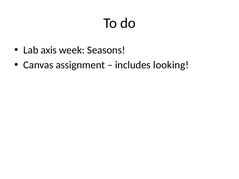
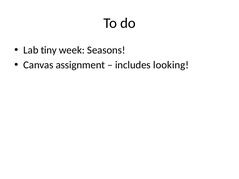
axis: axis -> tiny
